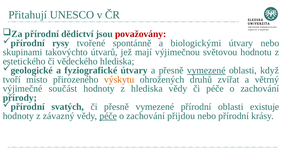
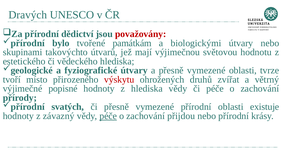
Přitahují: Přitahují -> Dravých
rysy: rysy -> bylo
spontánně: spontánně -> památkám
vymezené at (206, 71) underline: present -> none
když: když -> tvrze
výskytu colour: orange -> red
součást: součást -> popisné
